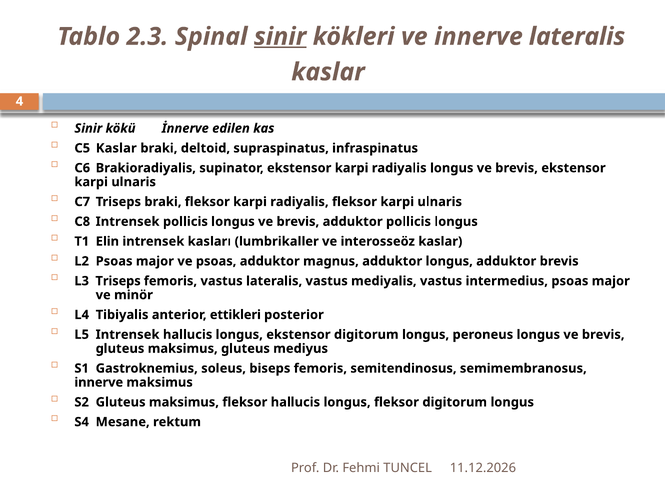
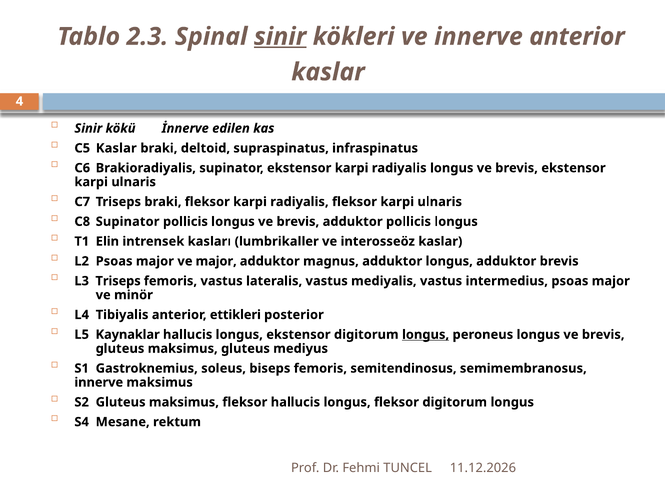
innerve lateralis: lateralis -> anterior
C8 Intrensek: Intrensek -> Supinator
ve psoas: psoas -> major
L5 Intrensek: Intrensek -> Kaynaklar
longus at (426, 334) underline: none -> present
